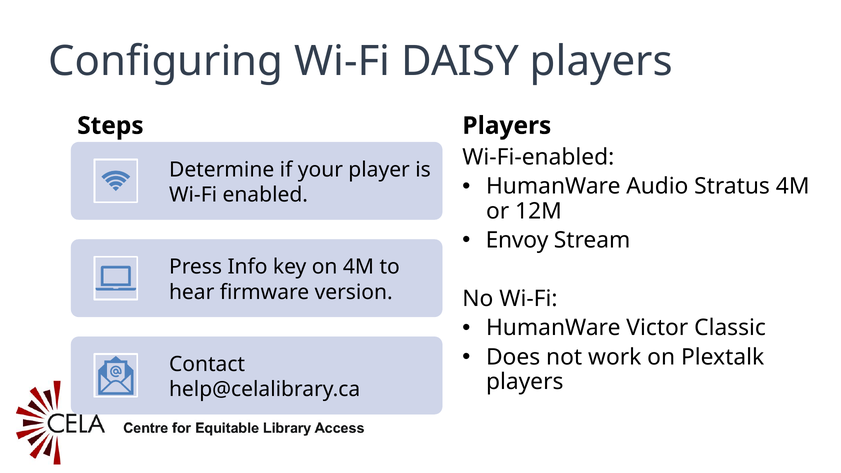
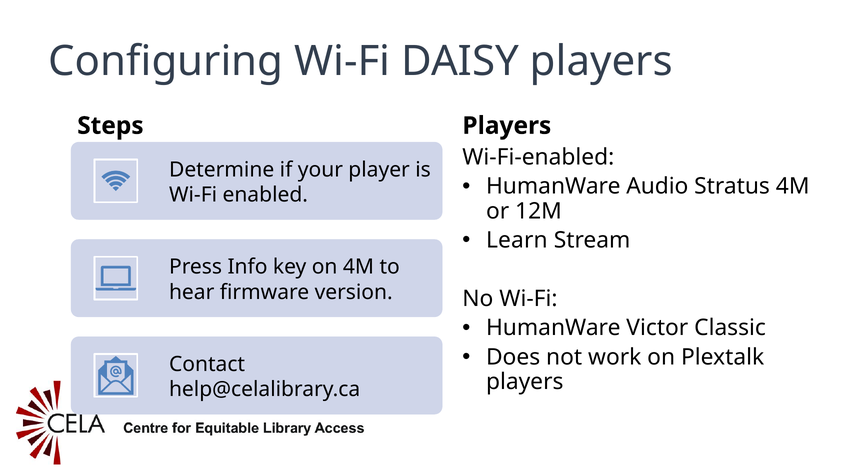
Envoy: Envoy -> Learn
